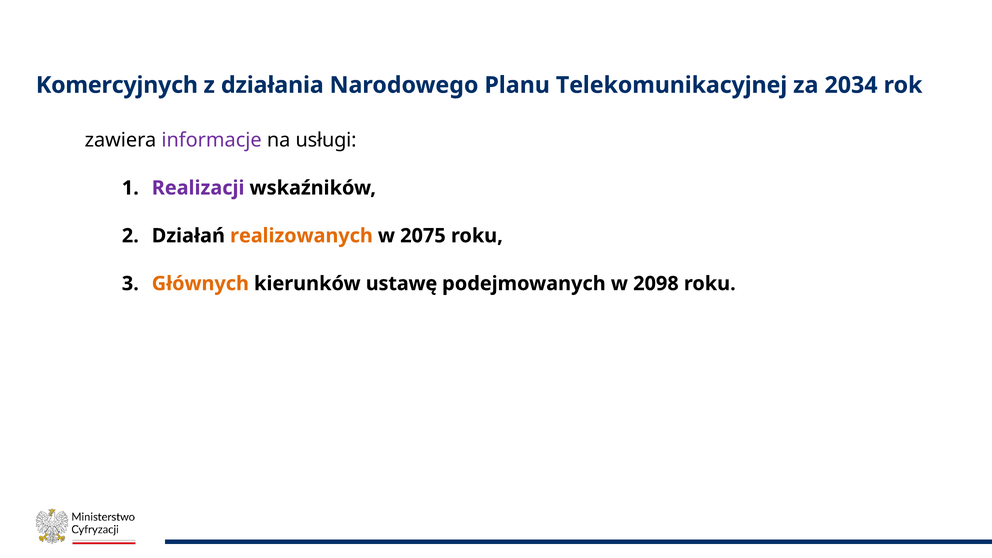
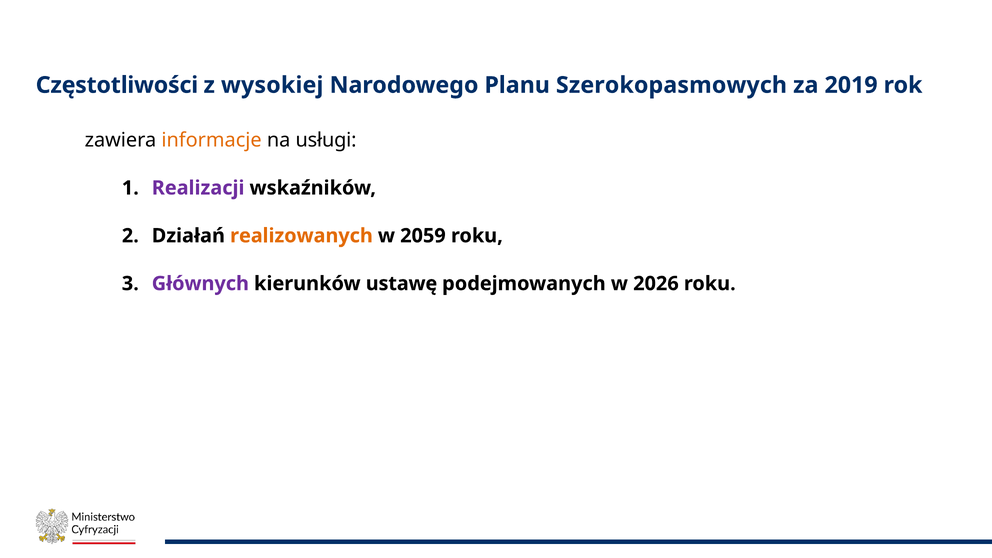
Komercyjnych: Komercyjnych -> Częstotliwości
działania: działania -> wysokiej
Telekomunikacyjnej: Telekomunikacyjnej -> Szerokopasmowych
2034: 2034 -> 2019
informacje colour: purple -> orange
2075: 2075 -> 2059
Głównych colour: orange -> purple
2098: 2098 -> 2026
